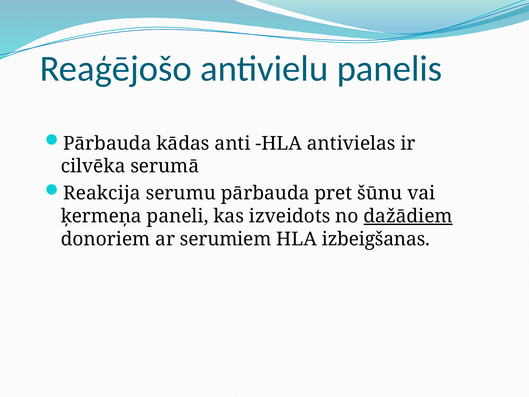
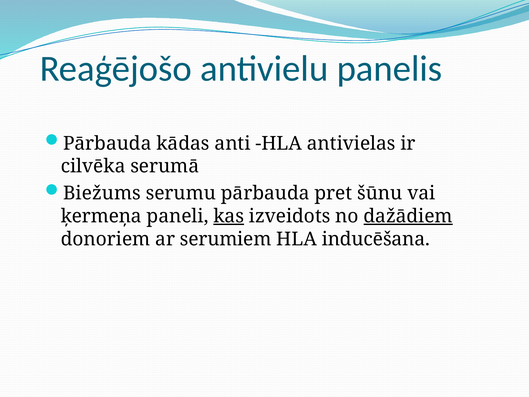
Reakcija: Reakcija -> Biežums
kas underline: none -> present
izbeigšanas: izbeigšanas -> inducēšana
